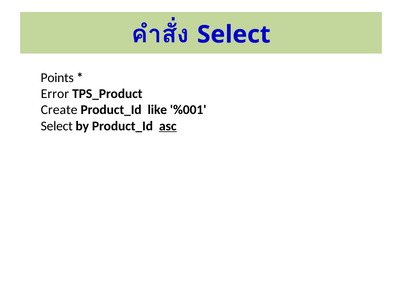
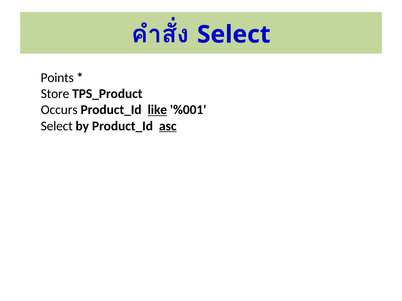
Error: Error -> Store
Create: Create -> Occurs
like underline: none -> present
